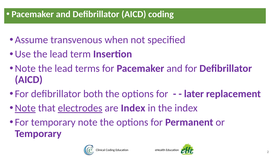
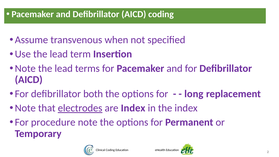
later: later -> long
Note at (25, 108) underline: present -> none
For temporary: temporary -> procedure
